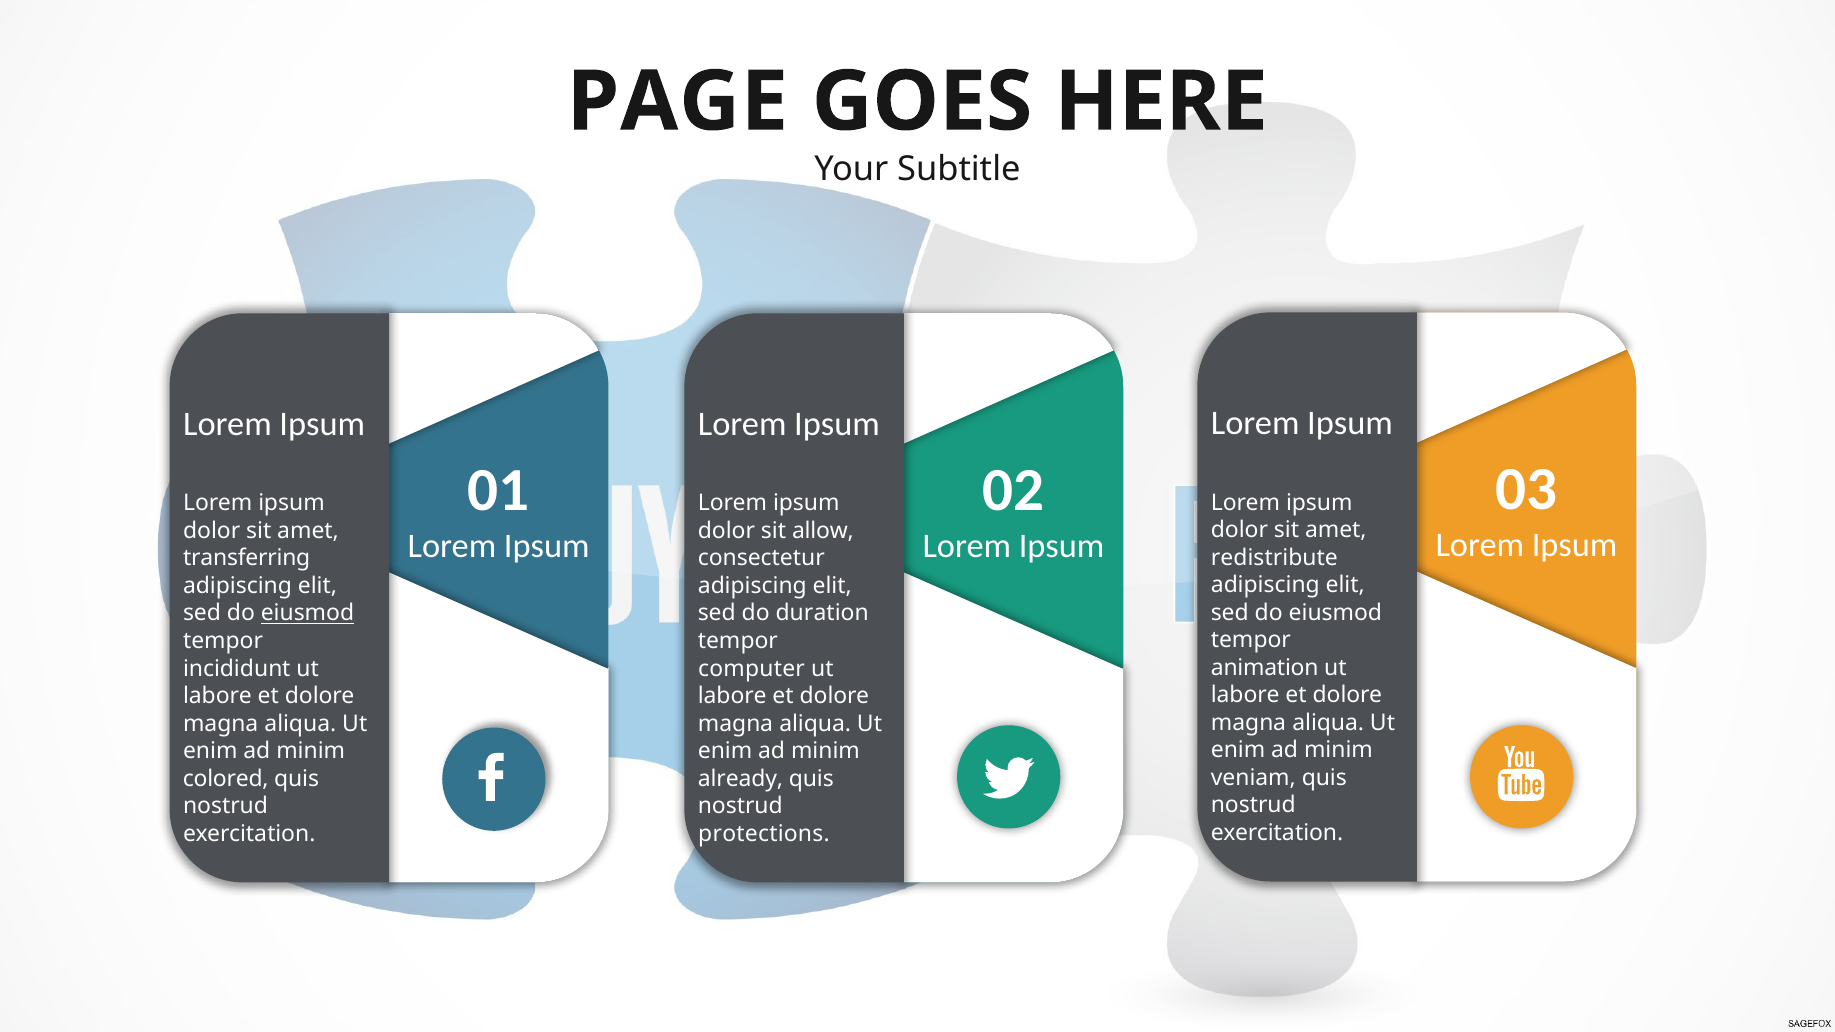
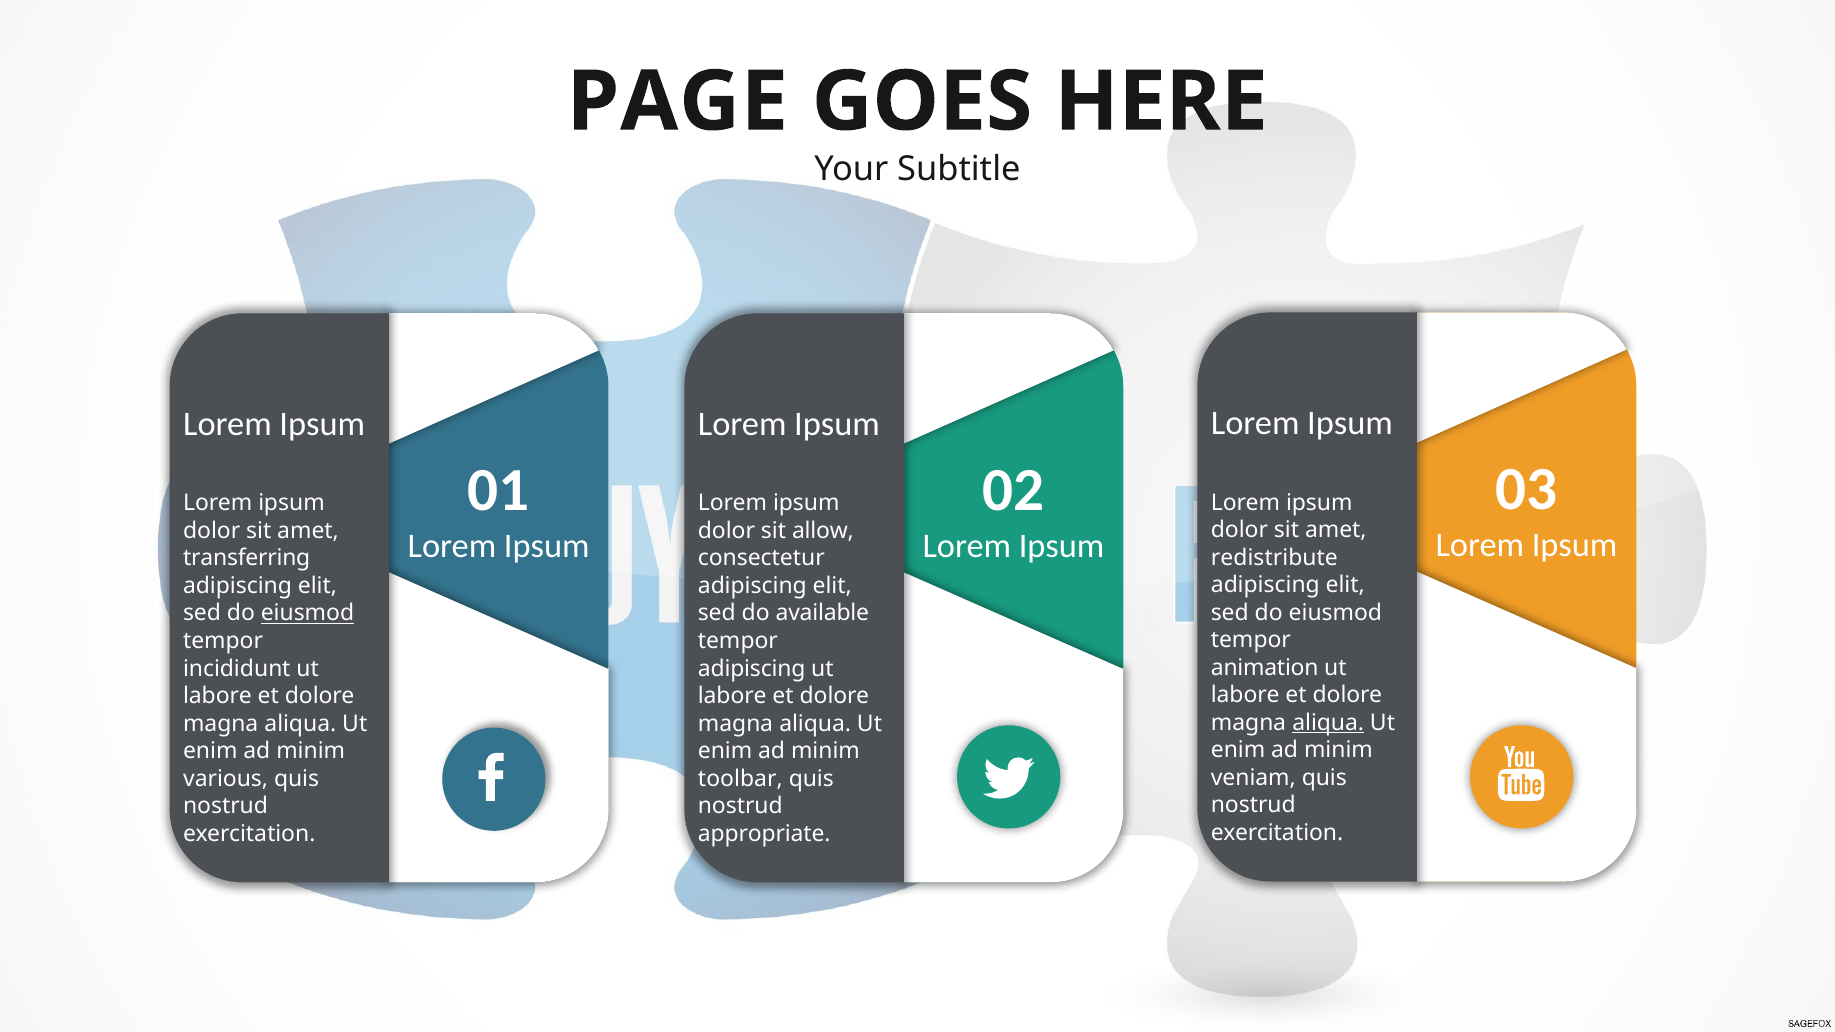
duration: duration -> available
computer at (751, 669): computer -> adipiscing
aliqua at (1328, 723) underline: none -> present
colored: colored -> various
already: already -> toolbar
protections: protections -> appropriate
